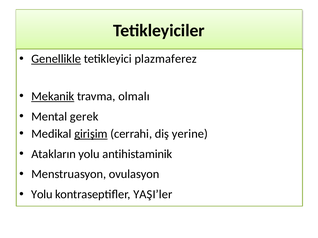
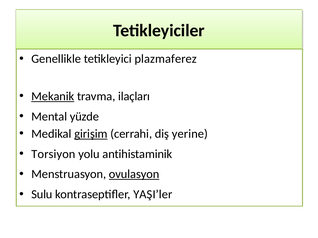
Genellikle underline: present -> none
olmalı: olmalı -> ilaçları
gerek: gerek -> yüzde
Atakların: Atakların -> Torsiyon
ovulasyon underline: none -> present
Yolu at (42, 195): Yolu -> Sulu
